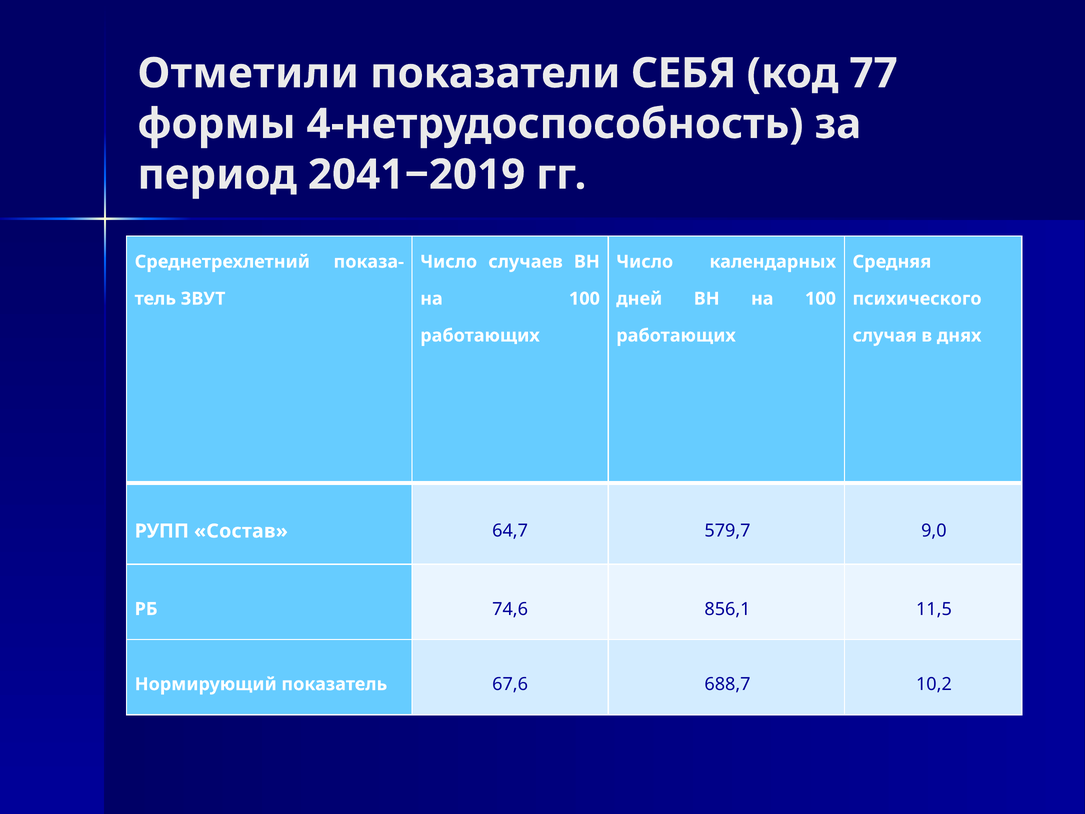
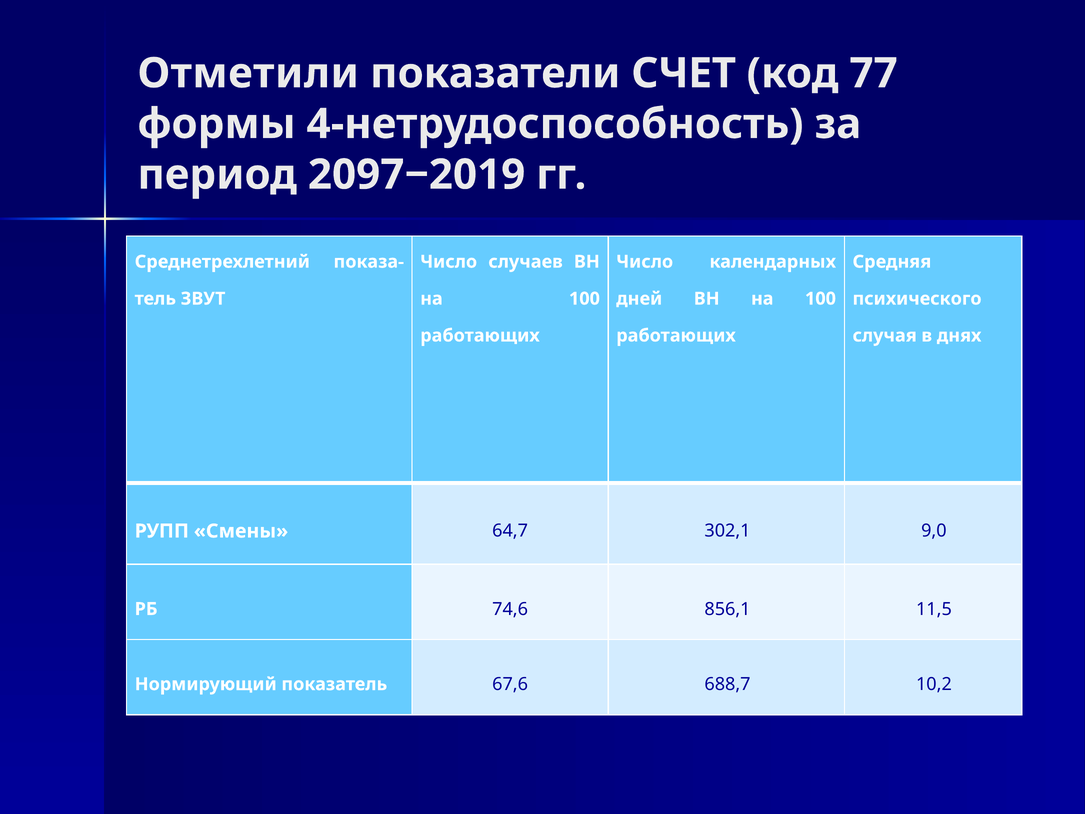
СЕБЯ: СЕБЯ -> СЧЕТ
2041−2019: 2041−2019 -> 2097−2019
Состав: Состав -> Смены
579,7: 579,7 -> 302,1
